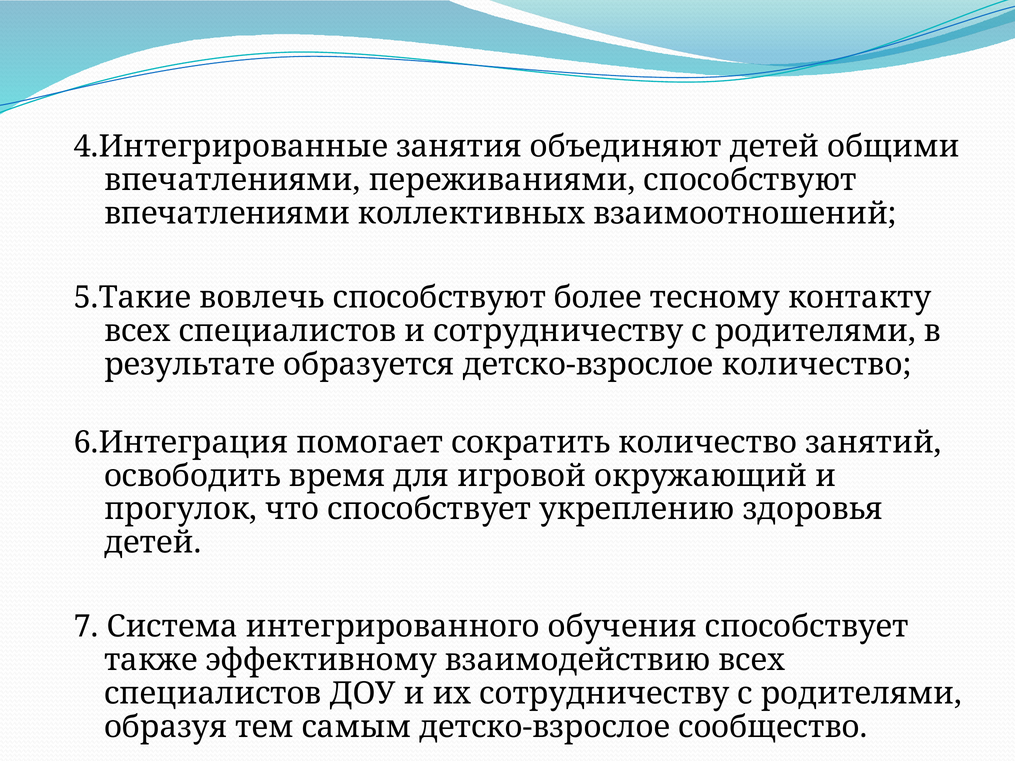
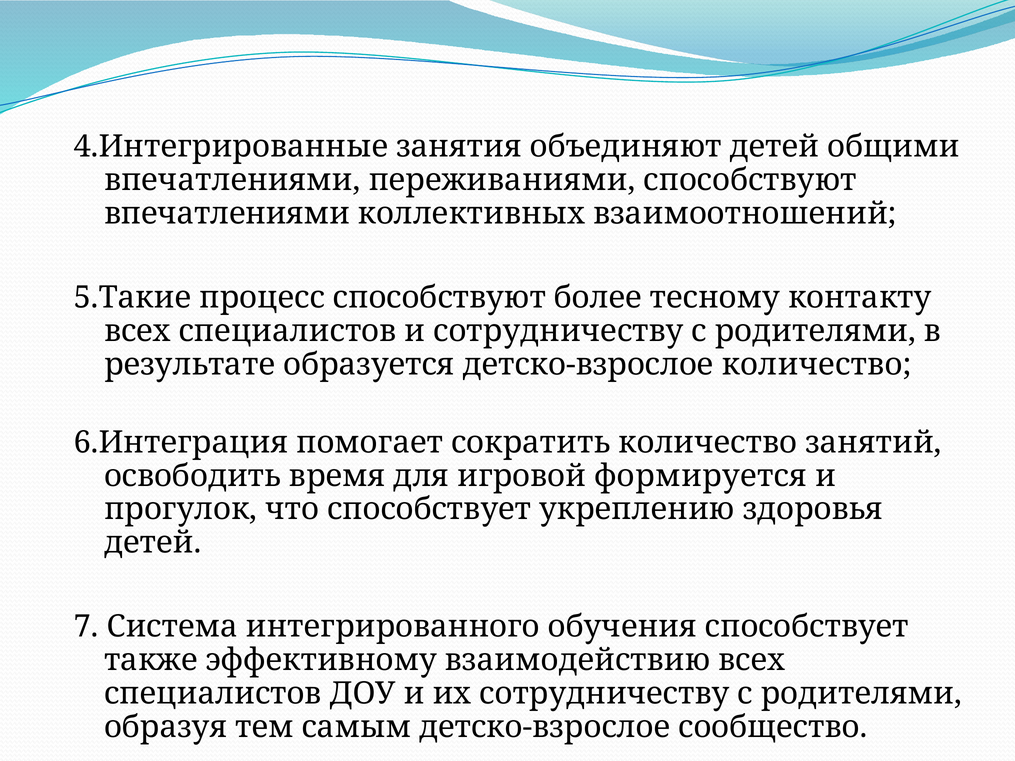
вовлечь: вовлечь -> процесс
окружающий: окружающий -> формируется
